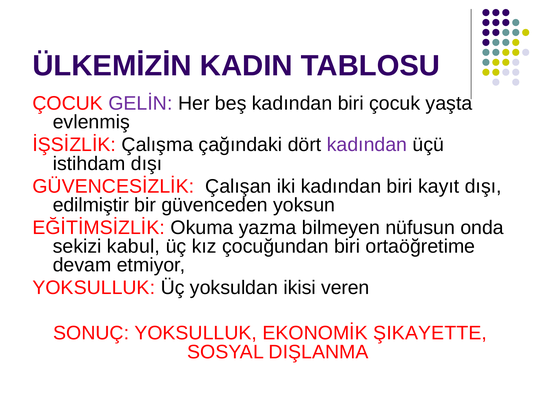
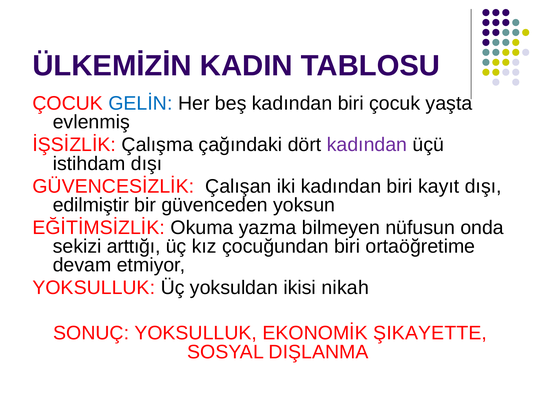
GELİN colour: purple -> blue
kabul: kabul -> arttığı
veren: veren -> nikah
